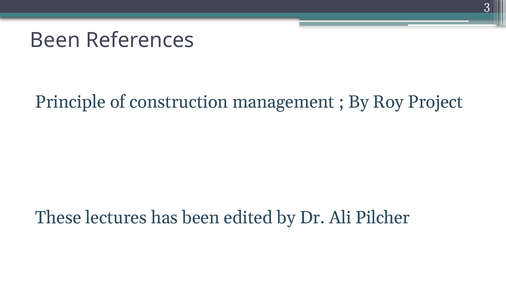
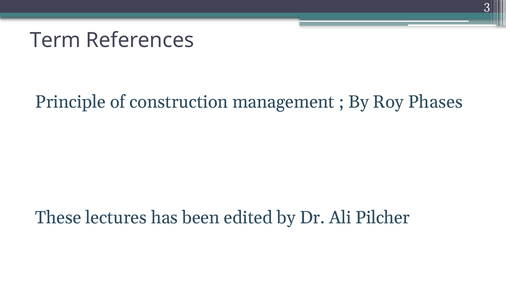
Been at (55, 40): Been -> Term
Project: Project -> Phases
